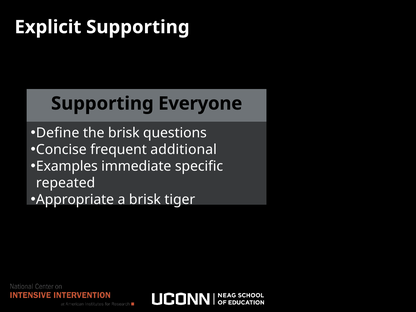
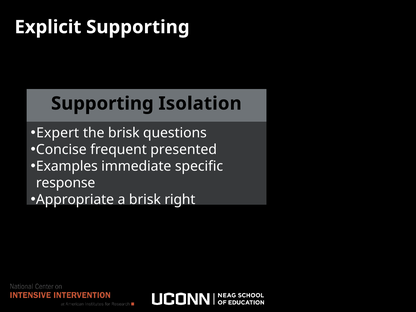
Everyone: Everyone -> Isolation
Define: Define -> Expert
additional: additional -> presented
repeated: repeated -> response
tiger: tiger -> right
